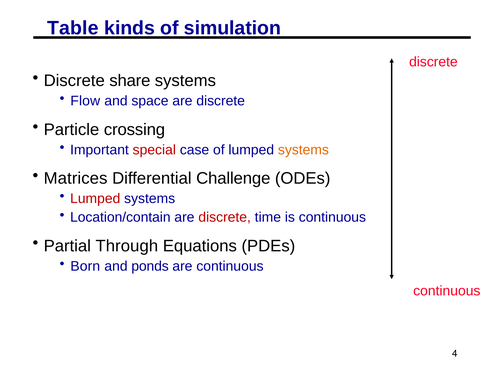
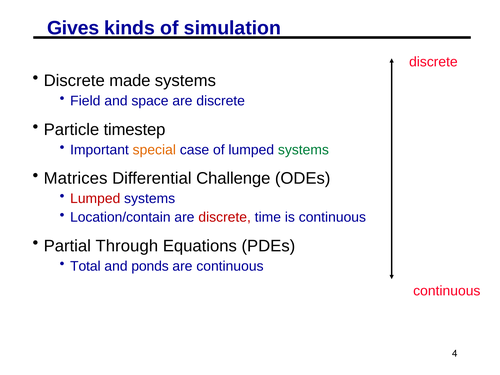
Table: Table -> Gives
share: share -> made
Flow: Flow -> Field
crossing: crossing -> timestep
special colour: red -> orange
systems at (303, 150) colour: orange -> green
Born: Born -> Total
